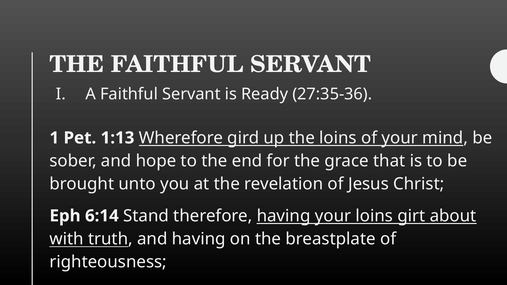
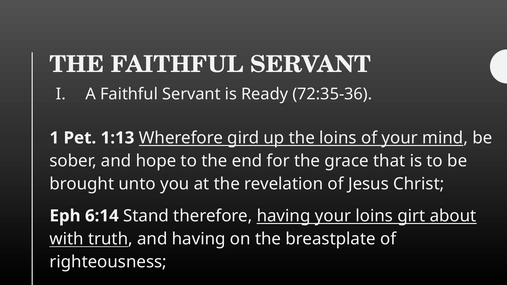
27:35-36: 27:35-36 -> 72:35-36
